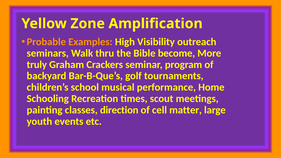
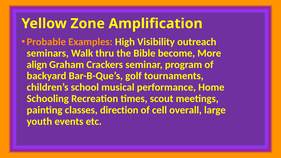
truly: truly -> align
matter: matter -> overall
